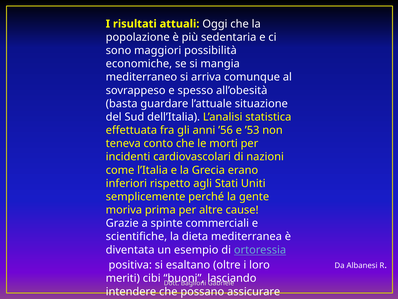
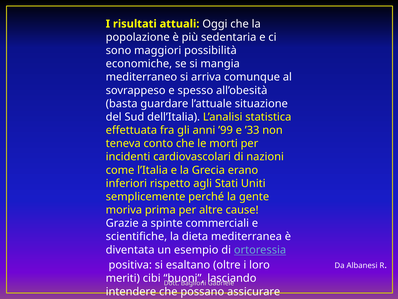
’56: ’56 -> ’99
’53: ’53 -> ’33
